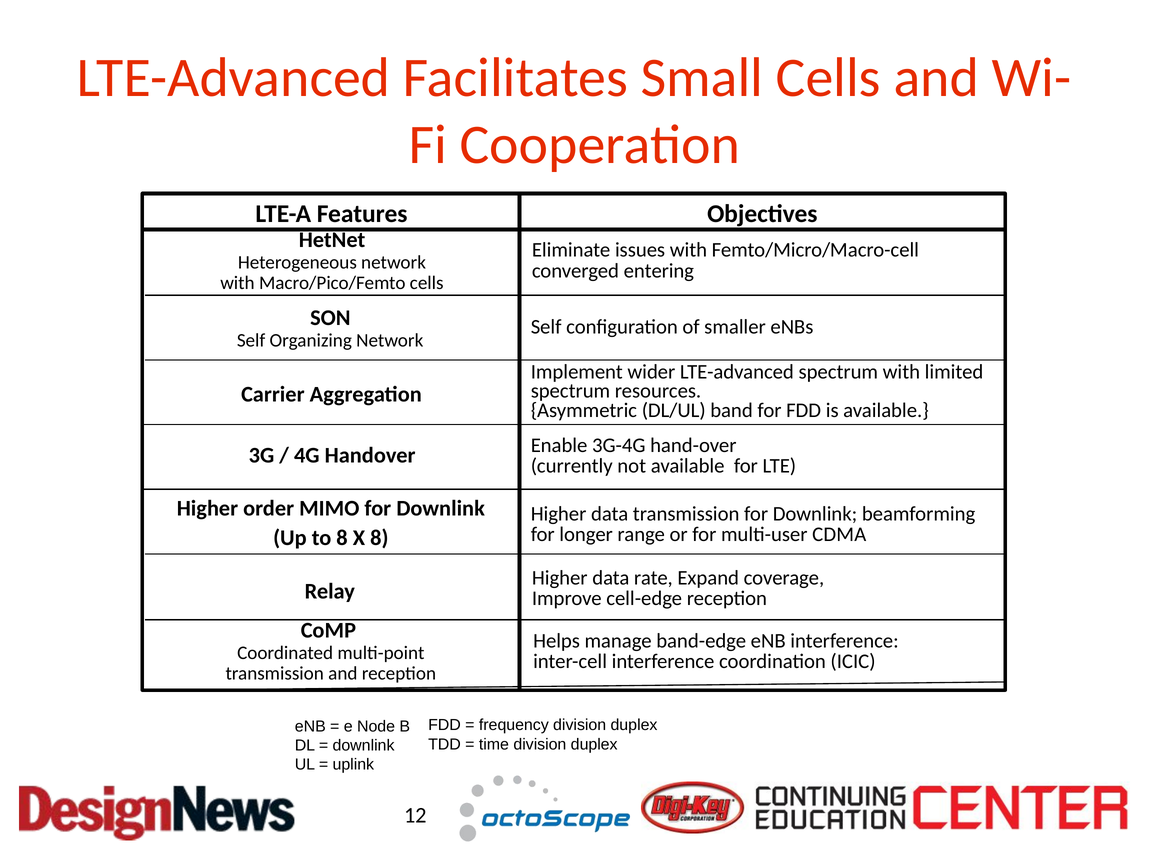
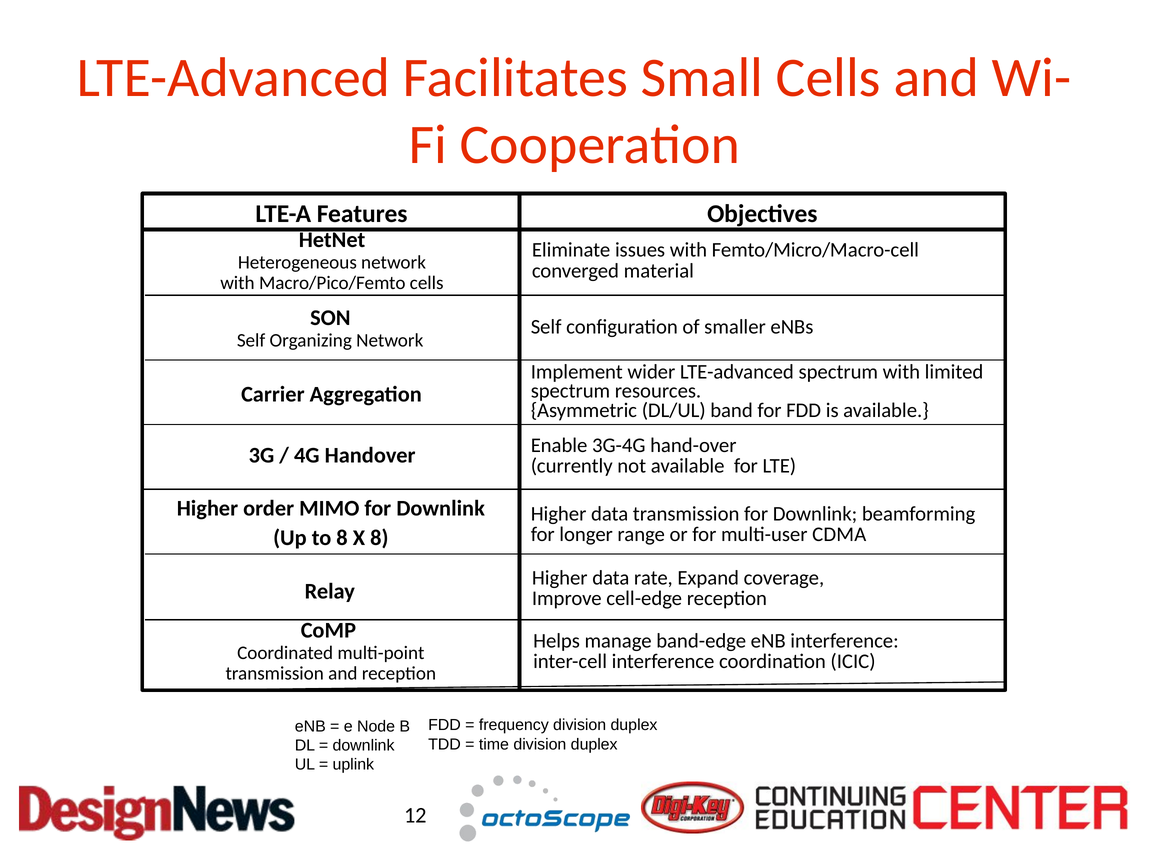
entering: entering -> material
